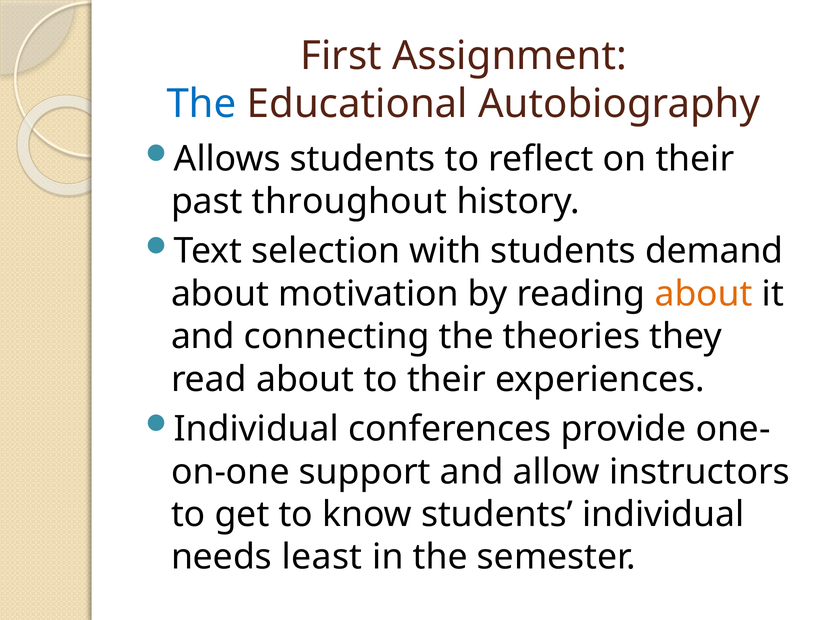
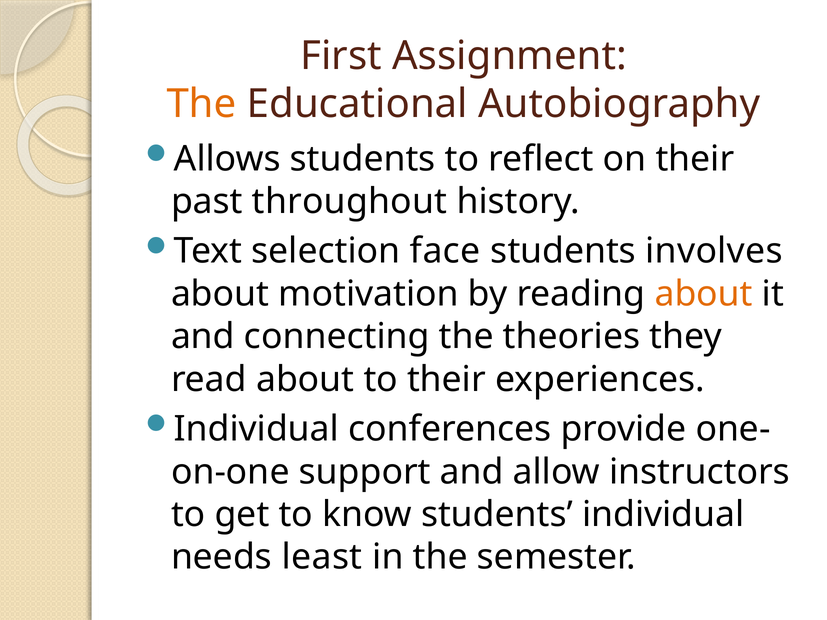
The at (202, 104) colour: blue -> orange
with: with -> face
demand: demand -> involves
